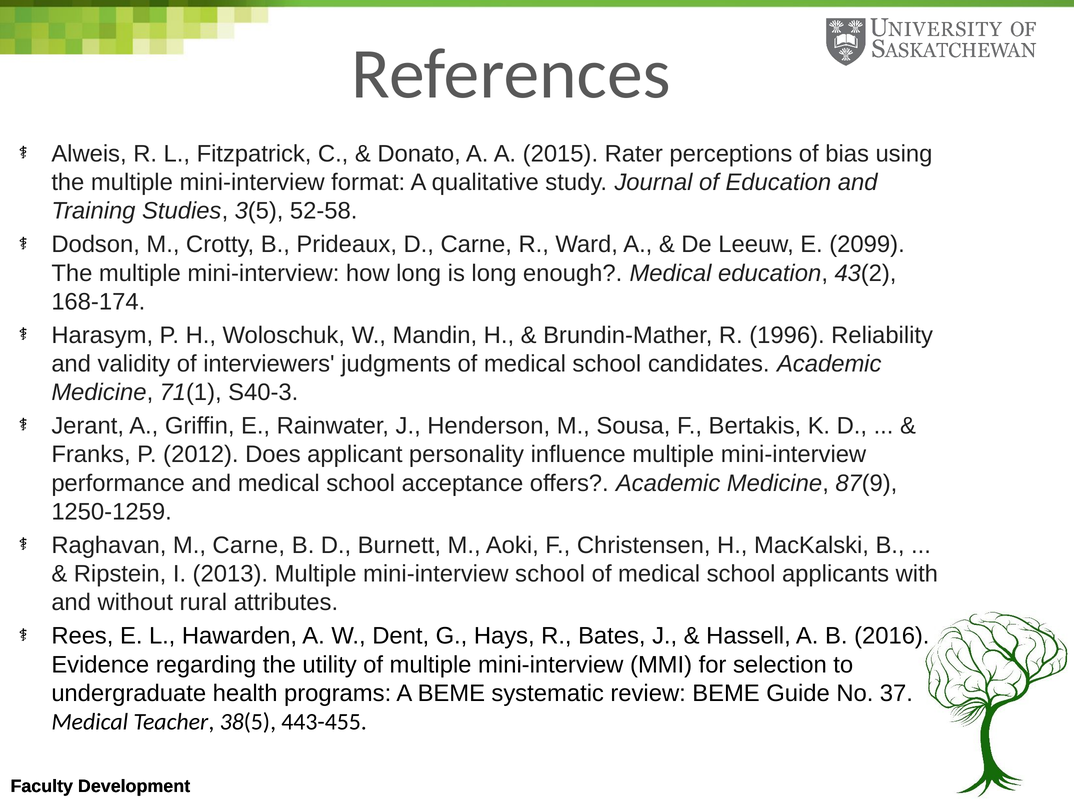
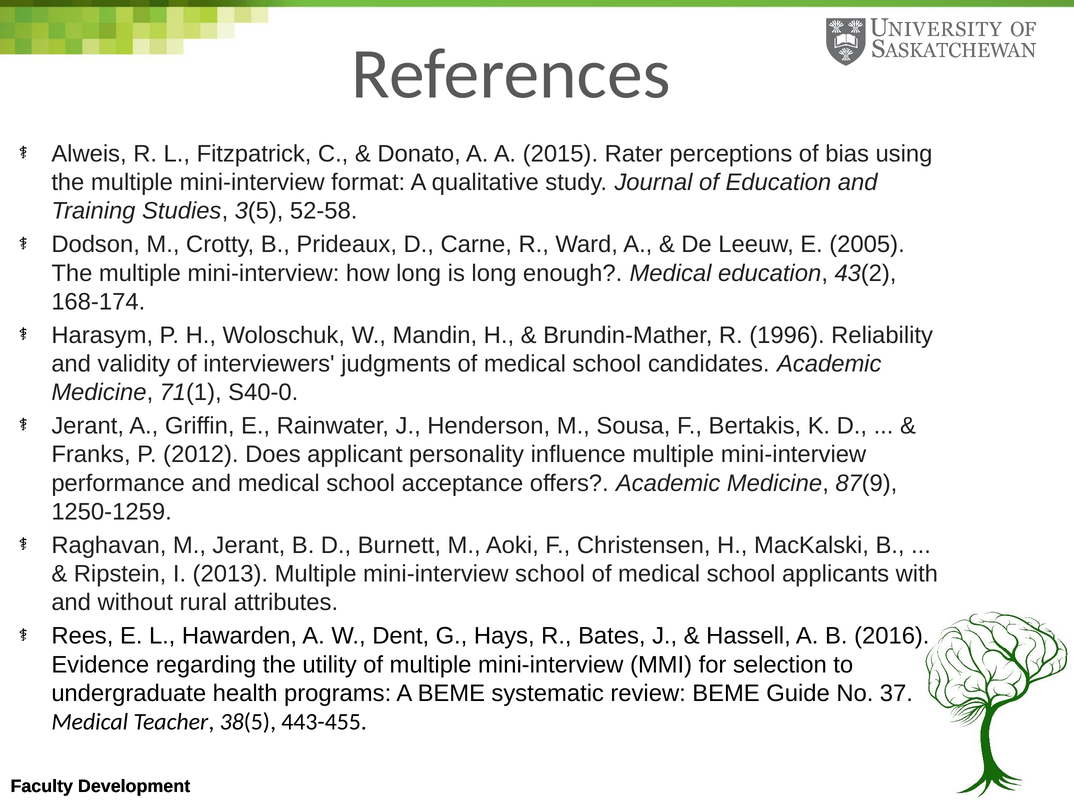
2099: 2099 -> 2005
S40-3: S40-3 -> S40-0
M Carne: Carne -> Jerant
